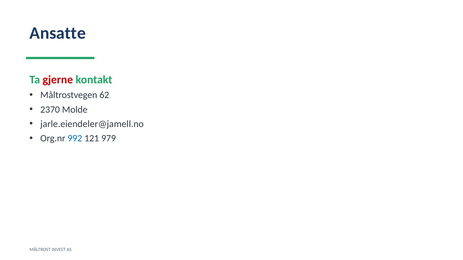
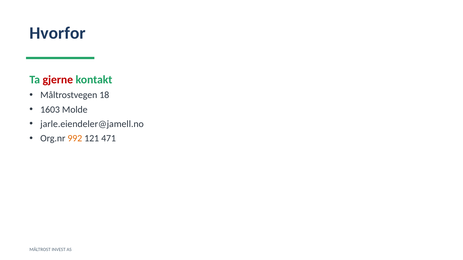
Ansatte: Ansatte -> Hvorfor
62: 62 -> 18
2370: 2370 -> 1603
992 colour: blue -> orange
979: 979 -> 471
